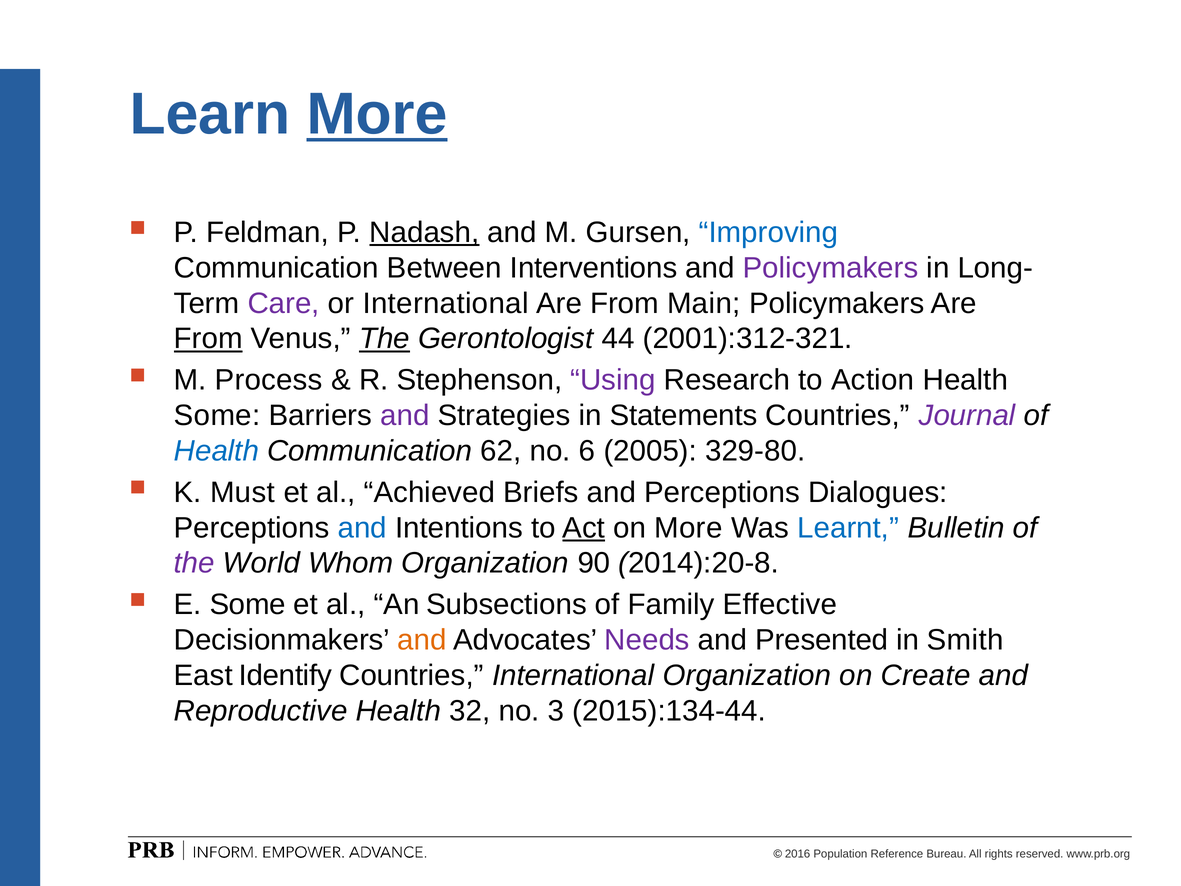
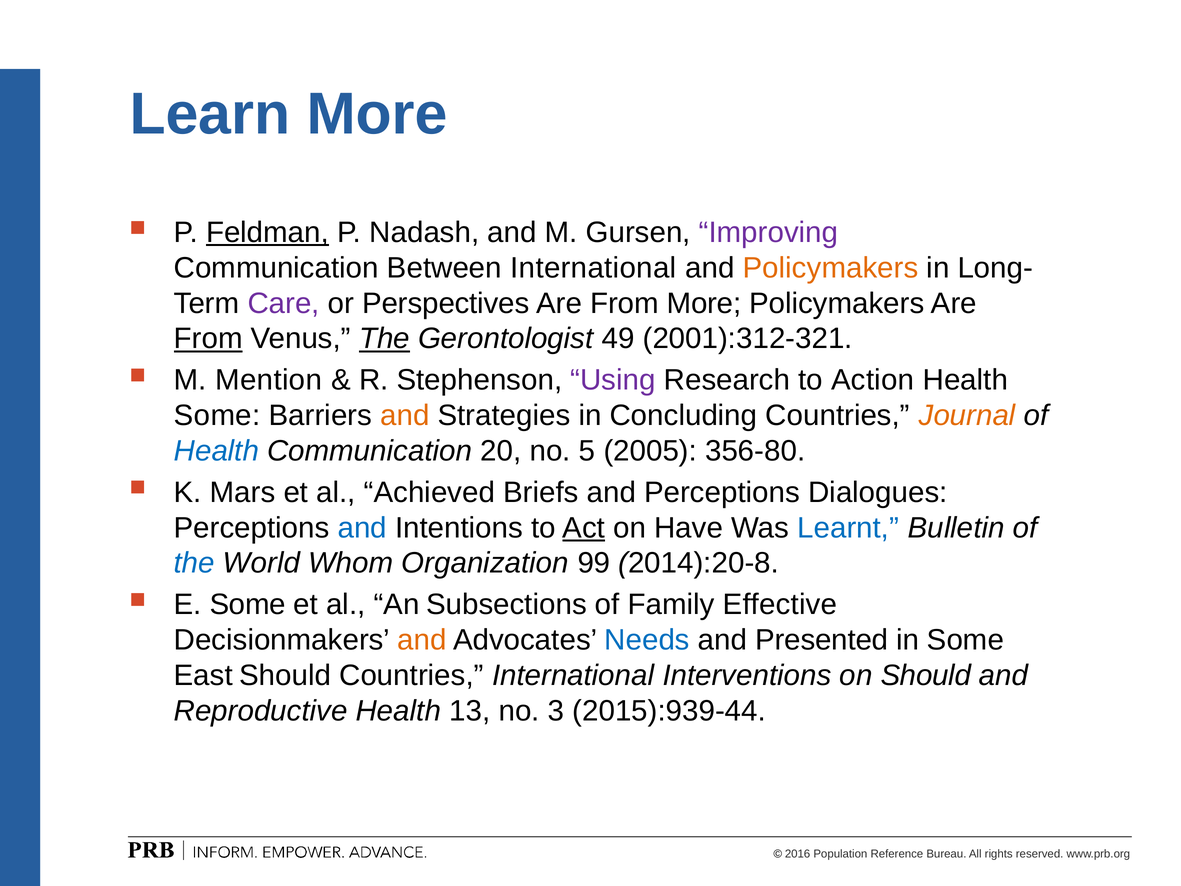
More at (377, 114) underline: present -> none
Feldman underline: none -> present
Nadash underline: present -> none
Improving colour: blue -> purple
Between Interventions: Interventions -> International
Policymakers at (831, 268) colour: purple -> orange
or International: International -> Perspectives
From Main: Main -> More
44: 44 -> 49
Process: Process -> Mention
and at (405, 415) colour: purple -> orange
Statements: Statements -> Concluding
Journal colour: purple -> orange
62: 62 -> 20
6: 6 -> 5
329-80: 329-80 -> 356-80
Must: Must -> Mars
on More: More -> Have
the at (194, 563) colour: purple -> blue
90: 90 -> 99
Needs colour: purple -> blue
in Smith: Smith -> Some
East Identify: Identify -> Should
International Organization: Organization -> Interventions
on Create: Create -> Should
32: 32 -> 13
2015):134-44: 2015):134-44 -> 2015):939-44
